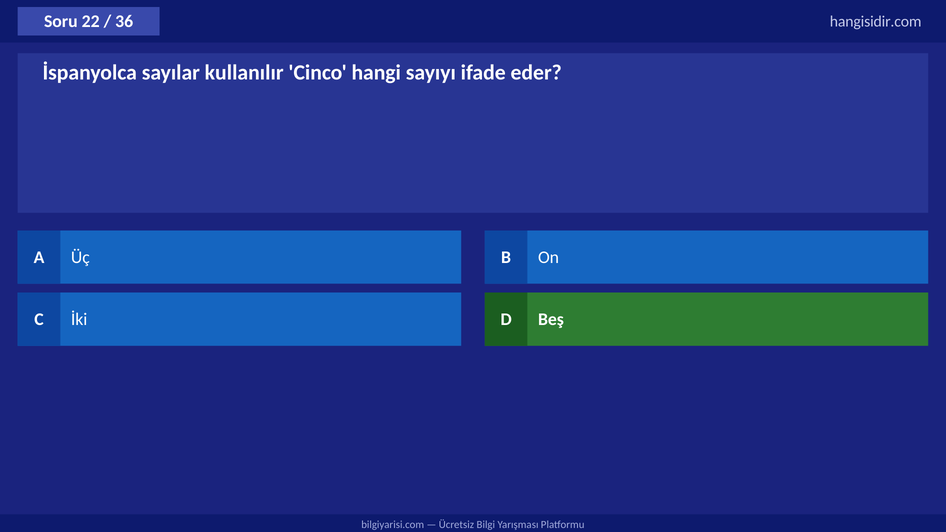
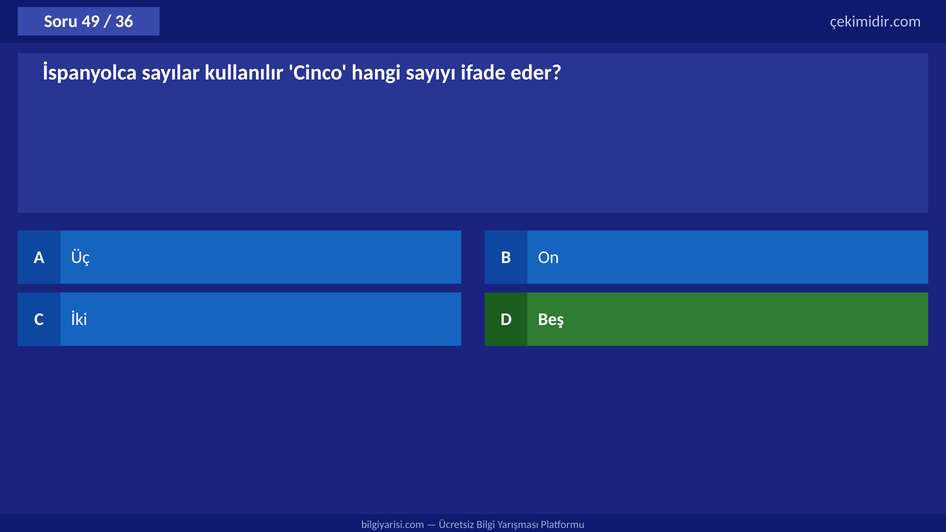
22: 22 -> 49
hangisidir.com: hangisidir.com -> çekimidir.com
